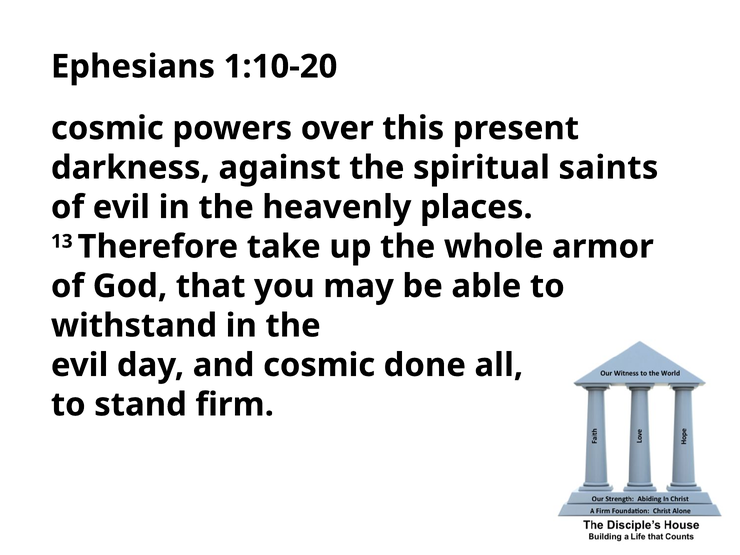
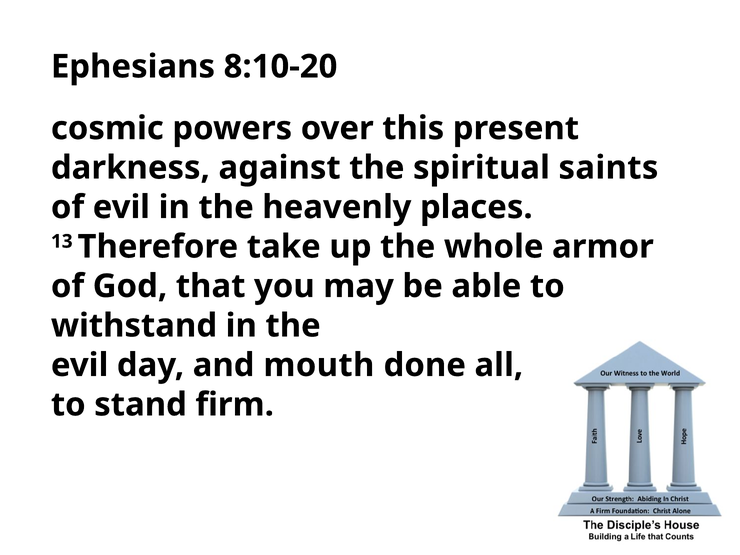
1:10-20: 1:10-20 -> 8:10-20
and cosmic: cosmic -> mouth
